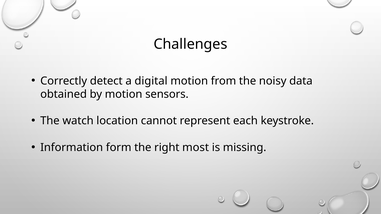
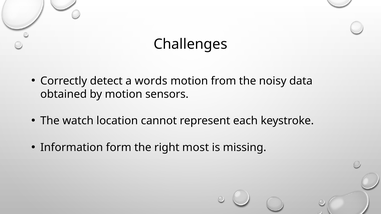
digital: digital -> words
